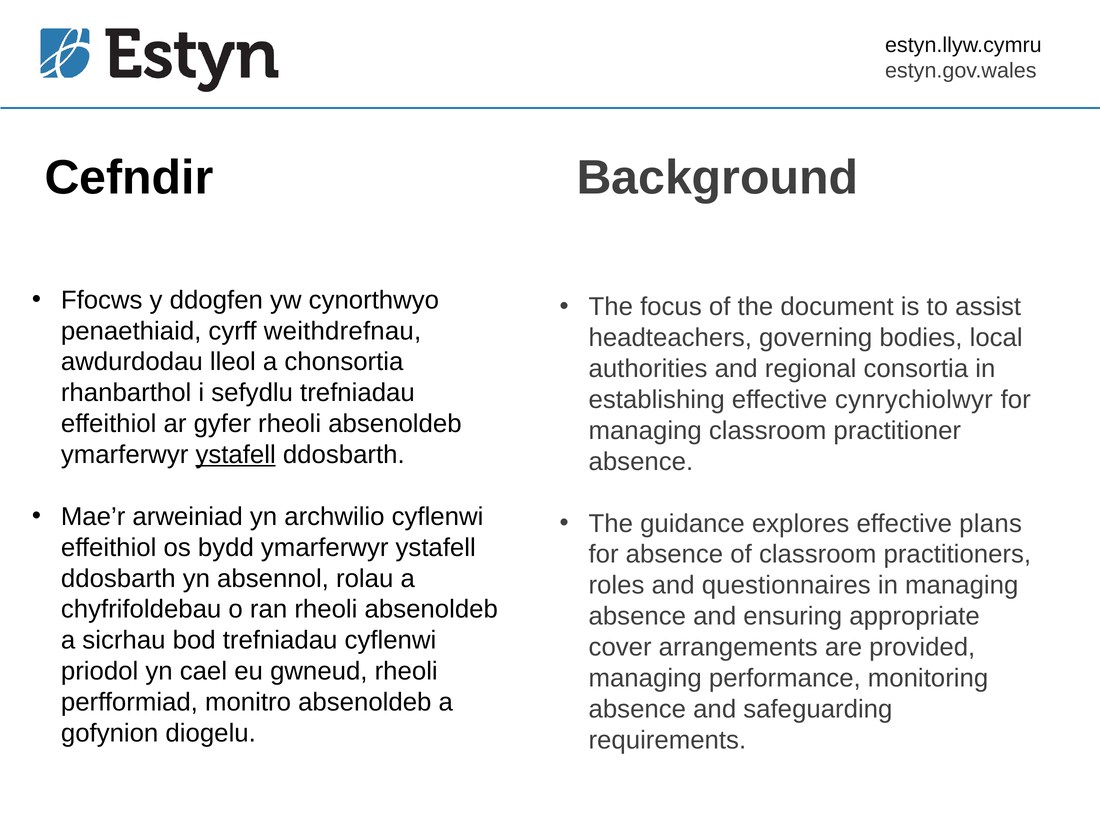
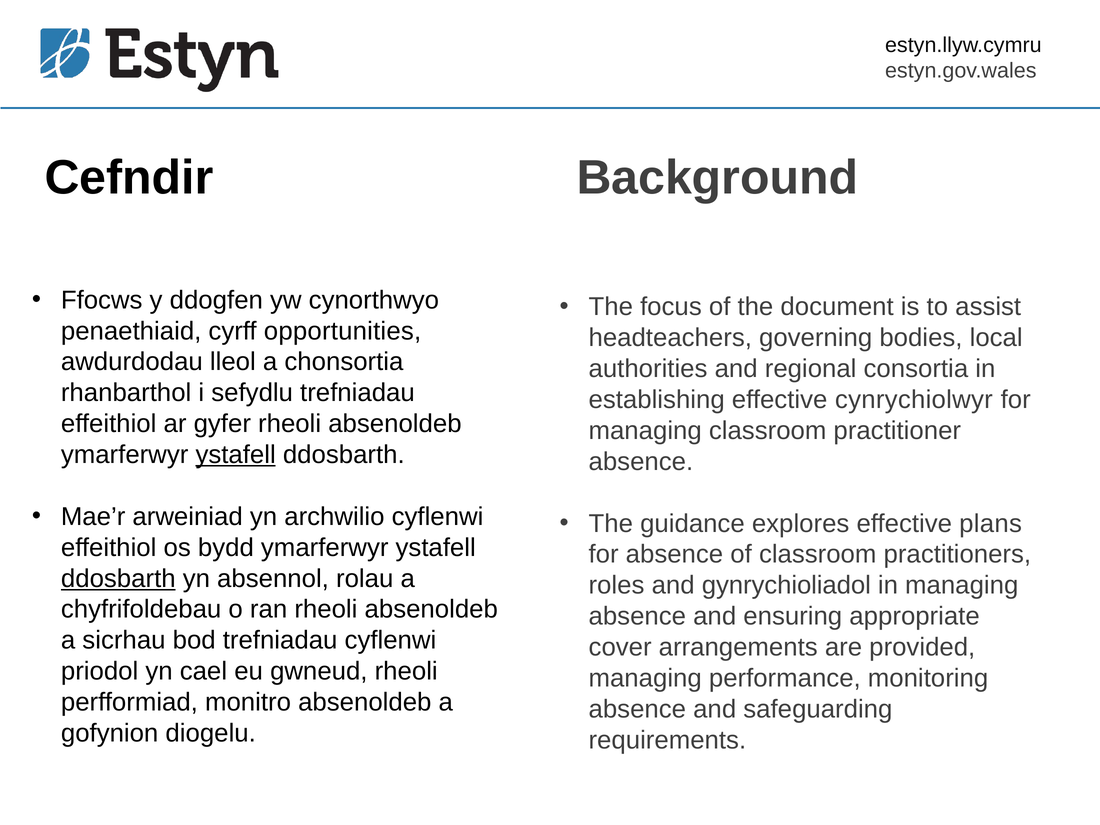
weithdrefnau: weithdrefnau -> opportunities
ddosbarth at (118, 579) underline: none -> present
questionnaires: questionnaires -> gynrychioliadol
